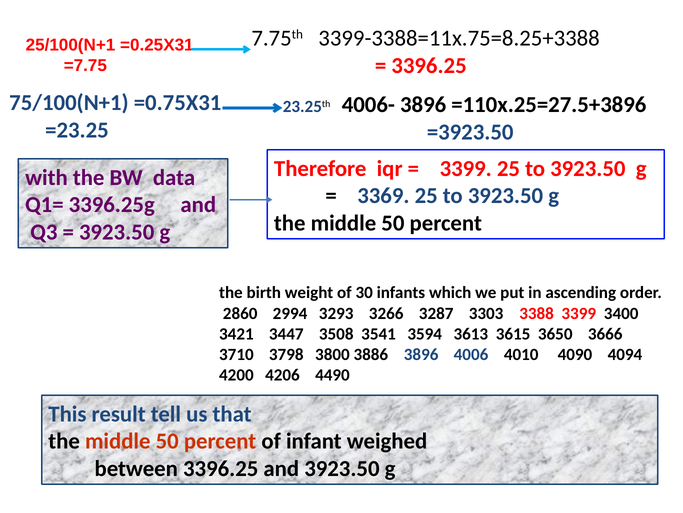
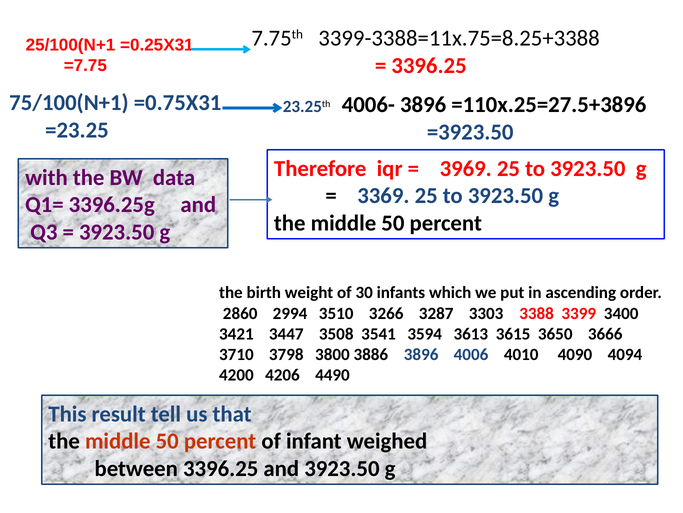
3399 at (466, 168): 3399 -> 3969
3293: 3293 -> 3510
